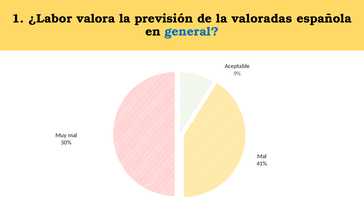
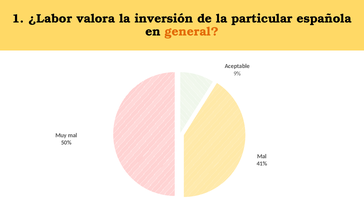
previsión: previsión -> inversión
valoradas: valoradas -> particular
general colour: blue -> orange
